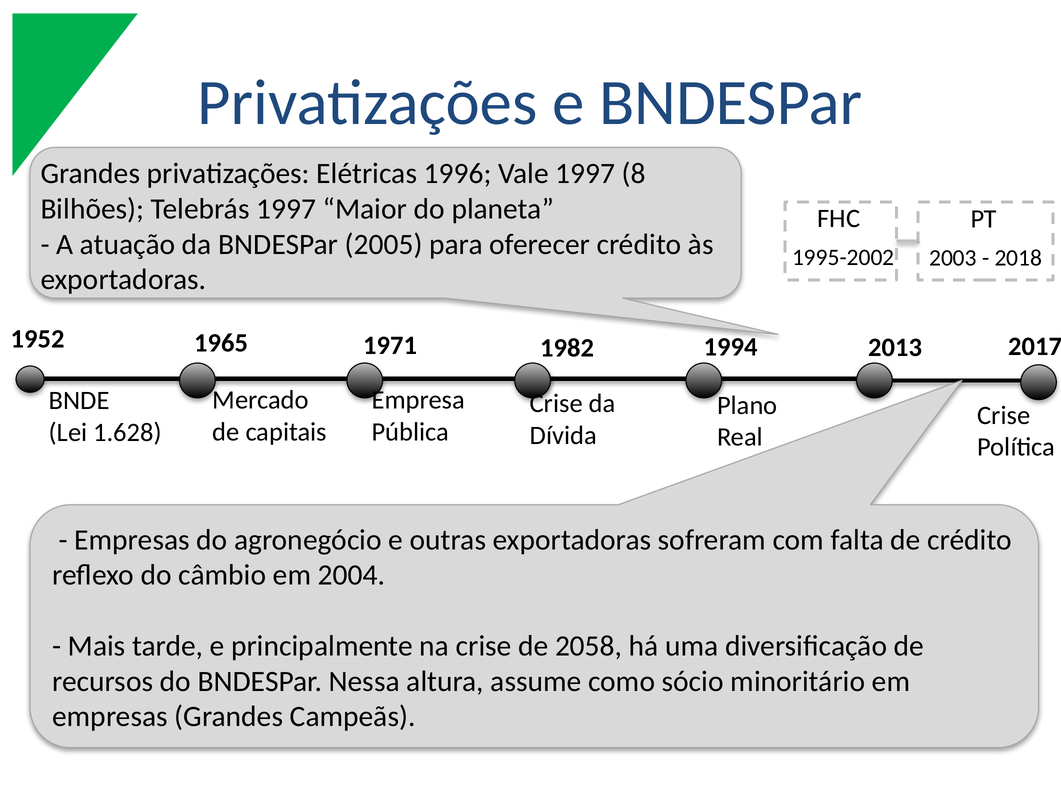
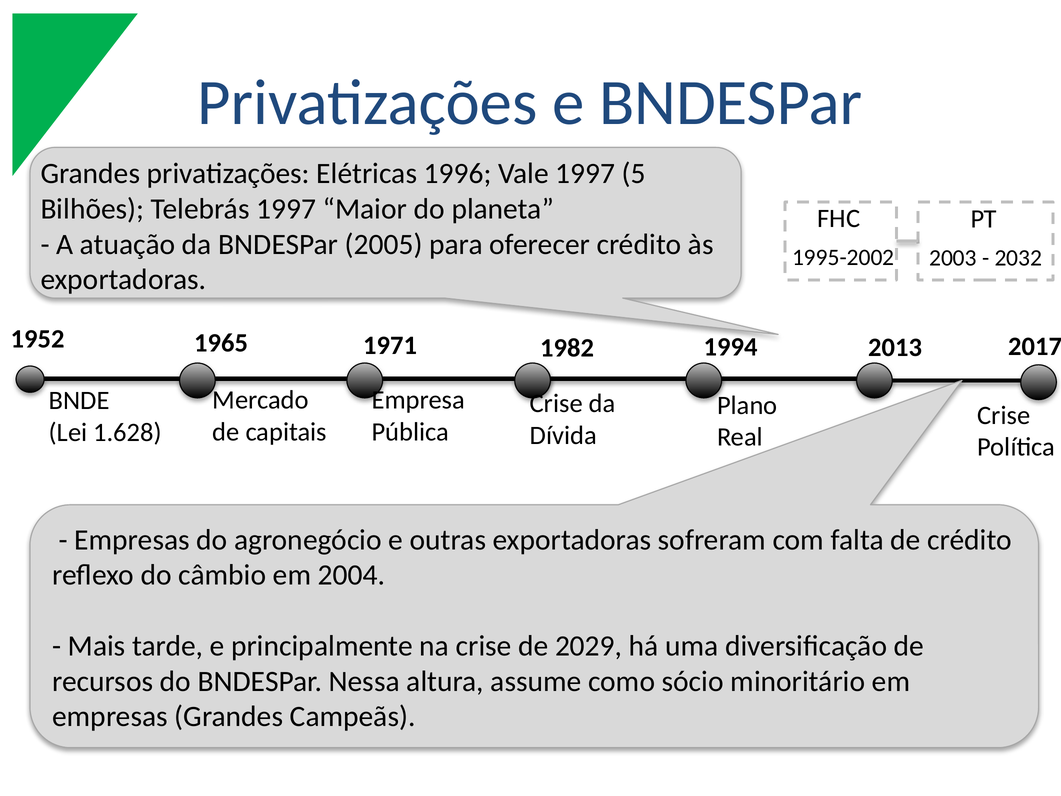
8: 8 -> 5
2018: 2018 -> 2032
2058: 2058 -> 2029
